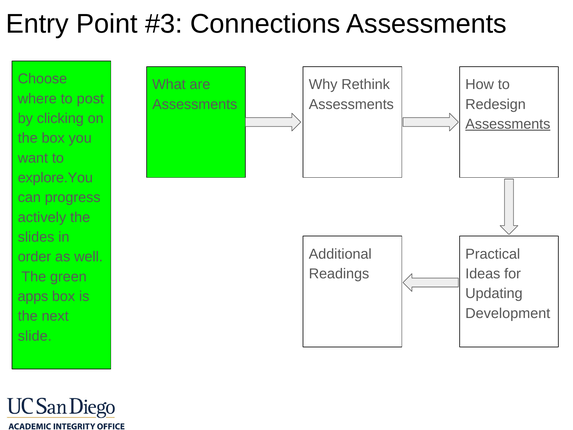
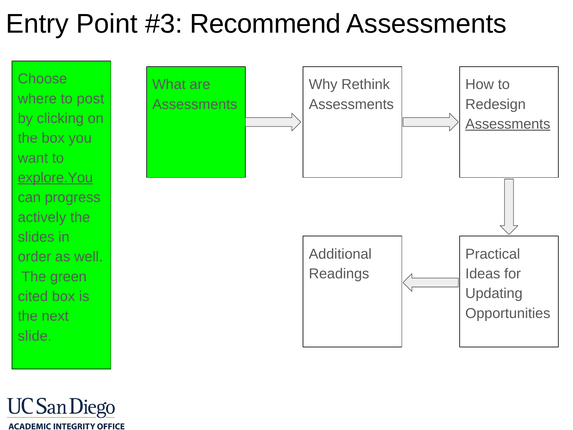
Connections: Connections -> Recommend
explore.You underline: none -> present
apps: apps -> cited
Development: Development -> Opportunities
